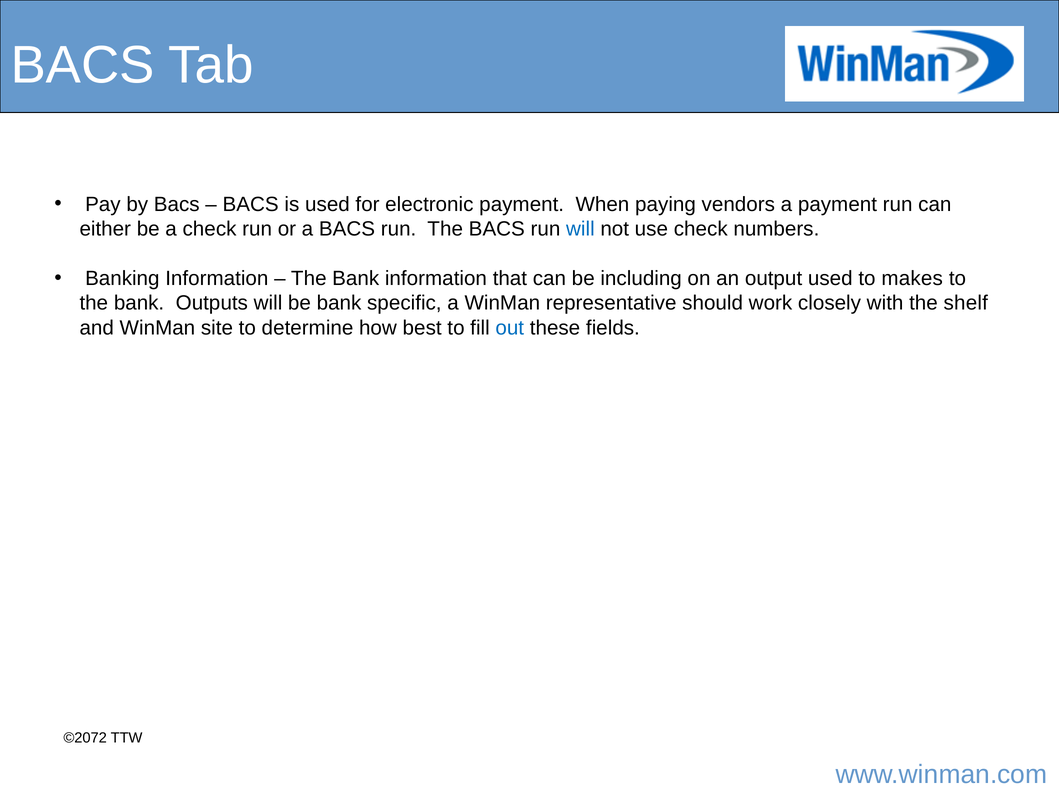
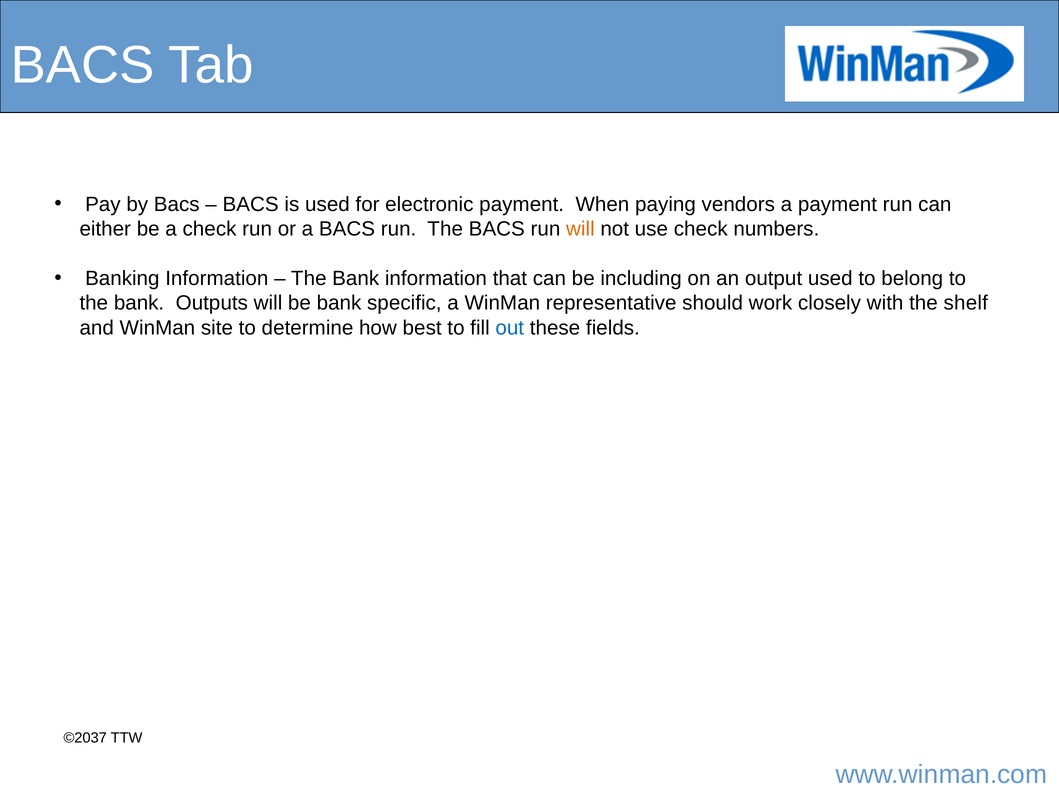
will at (580, 229) colour: blue -> orange
makes: makes -> belong
©2072: ©2072 -> ©2037
